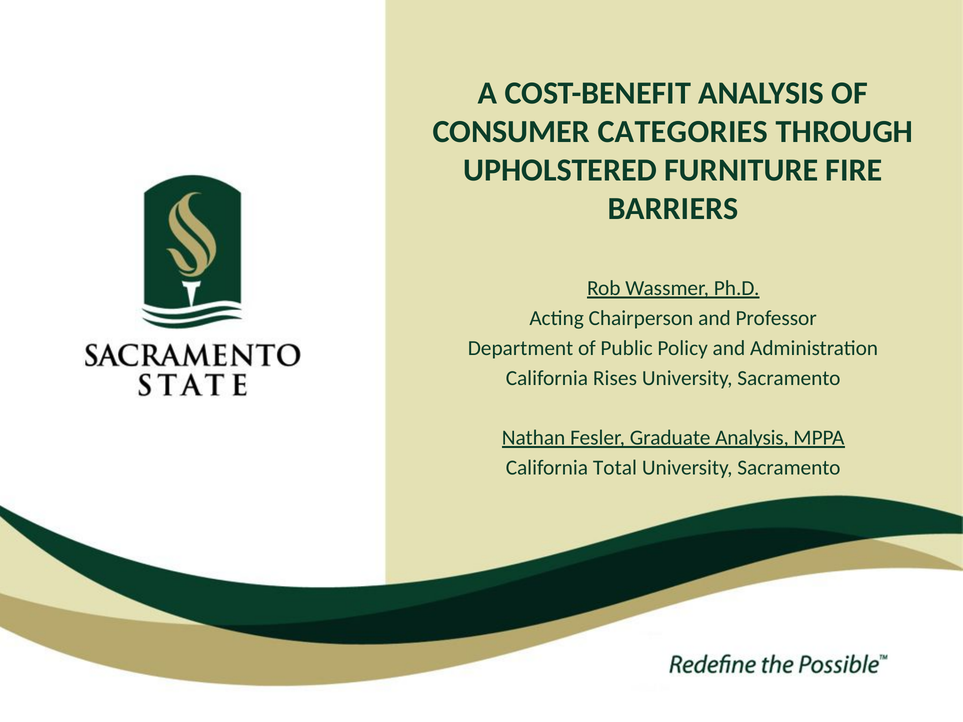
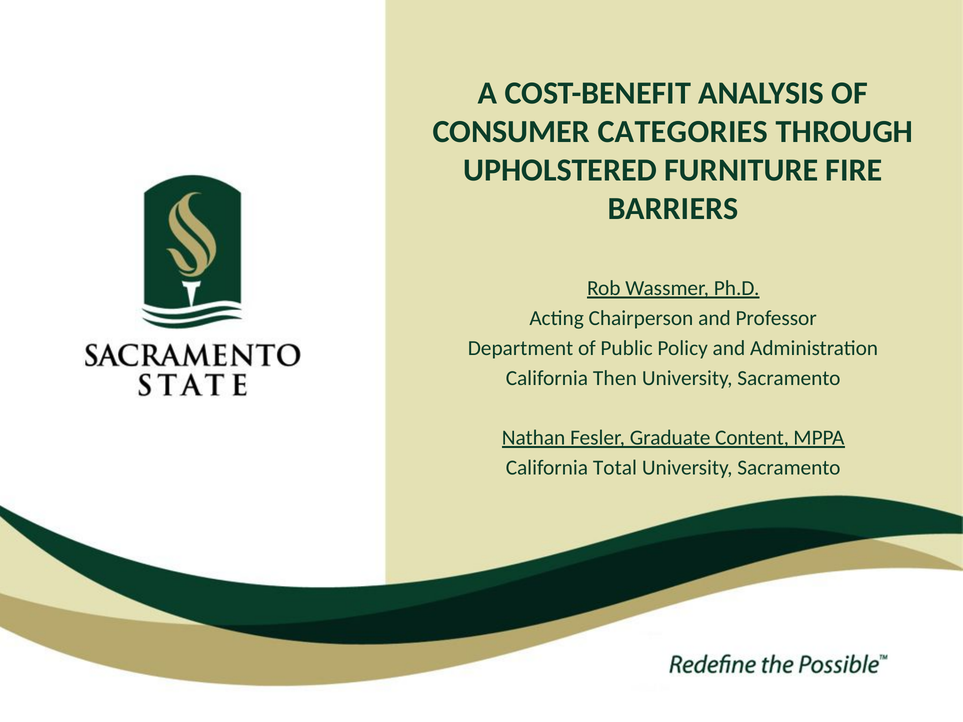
Rises: Rises -> Then
Graduate Analysis: Analysis -> Content
